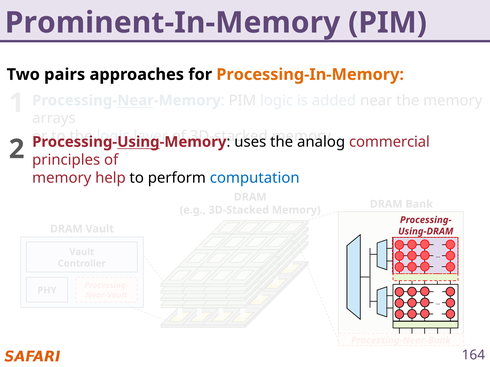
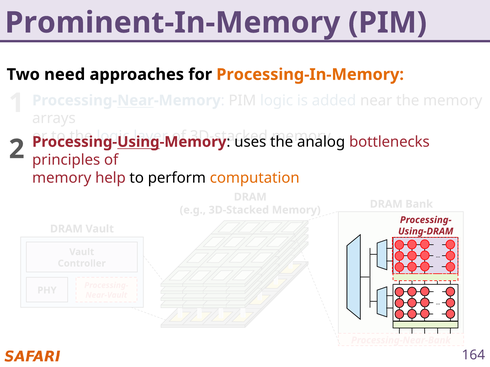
pairs: pairs -> need
commercial: commercial -> bottlenecks
computation colour: blue -> orange
